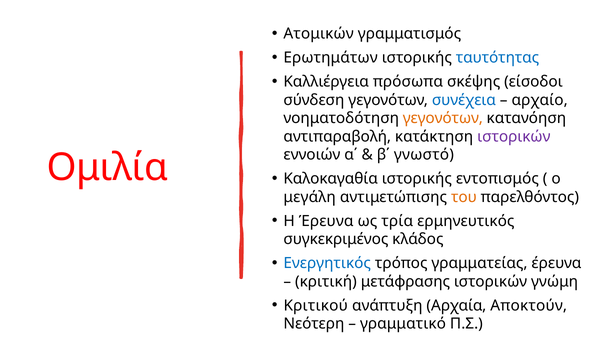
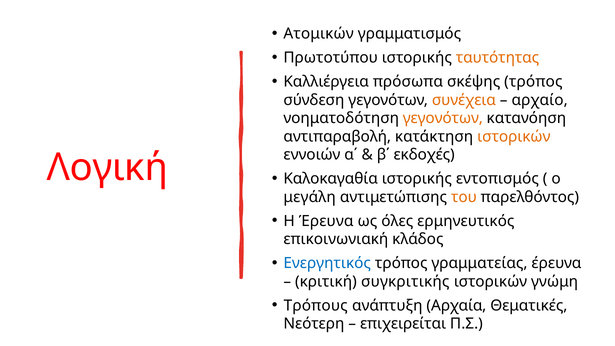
Ερωτημάτων: Ερωτημάτων -> Πρωτοτύπου
ταυτότητας colour: blue -> orange
σκέψης είσοδοι: είσοδοι -> τρόπος
συνέχεια colour: blue -> orange
ιστορικών at (514, 137) colour: purple -> orange
γνωστό: γνωστό -> εκδοχές
Ομιλία: Ομιλία -> Λογική
τρία: τρία -> όλες
συγκεκριμένος: συγκεκριμένος -> επικοινωνιακή
μετάφρασης: μετάφρασης -> συγκριτικής
Κριτικού: Κριτικού -> Τρόπους
Αποκτούν: Αποκτούν -> Θεματικές
γραμματικό: γραμματικό -> επιχειρείται
